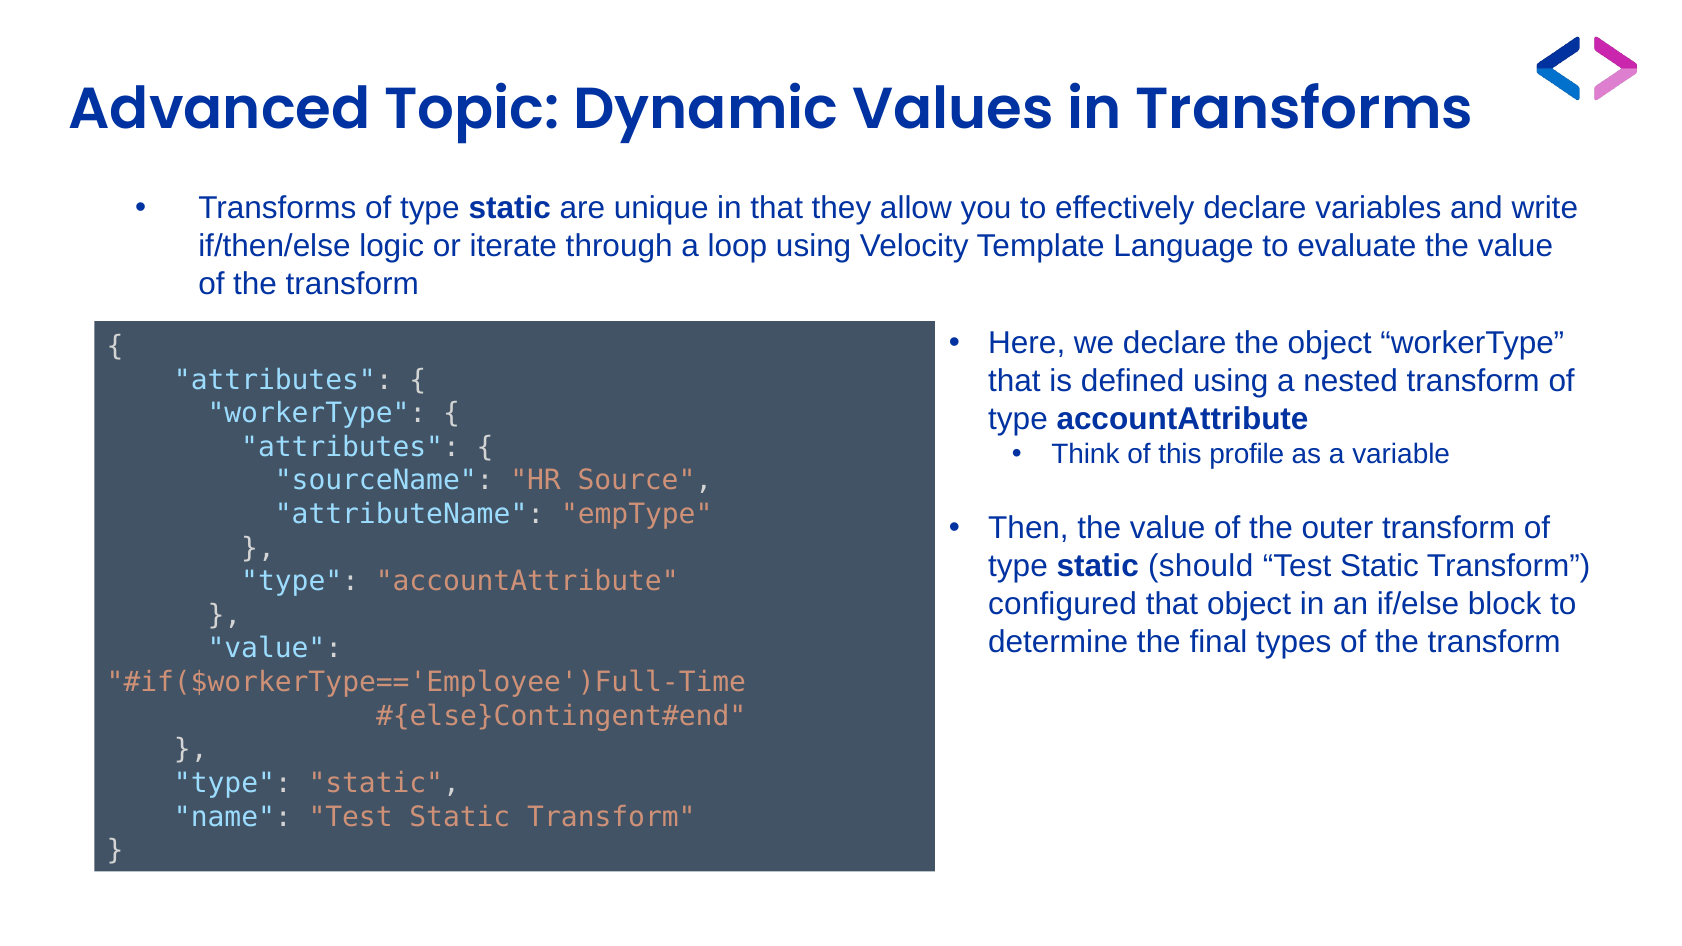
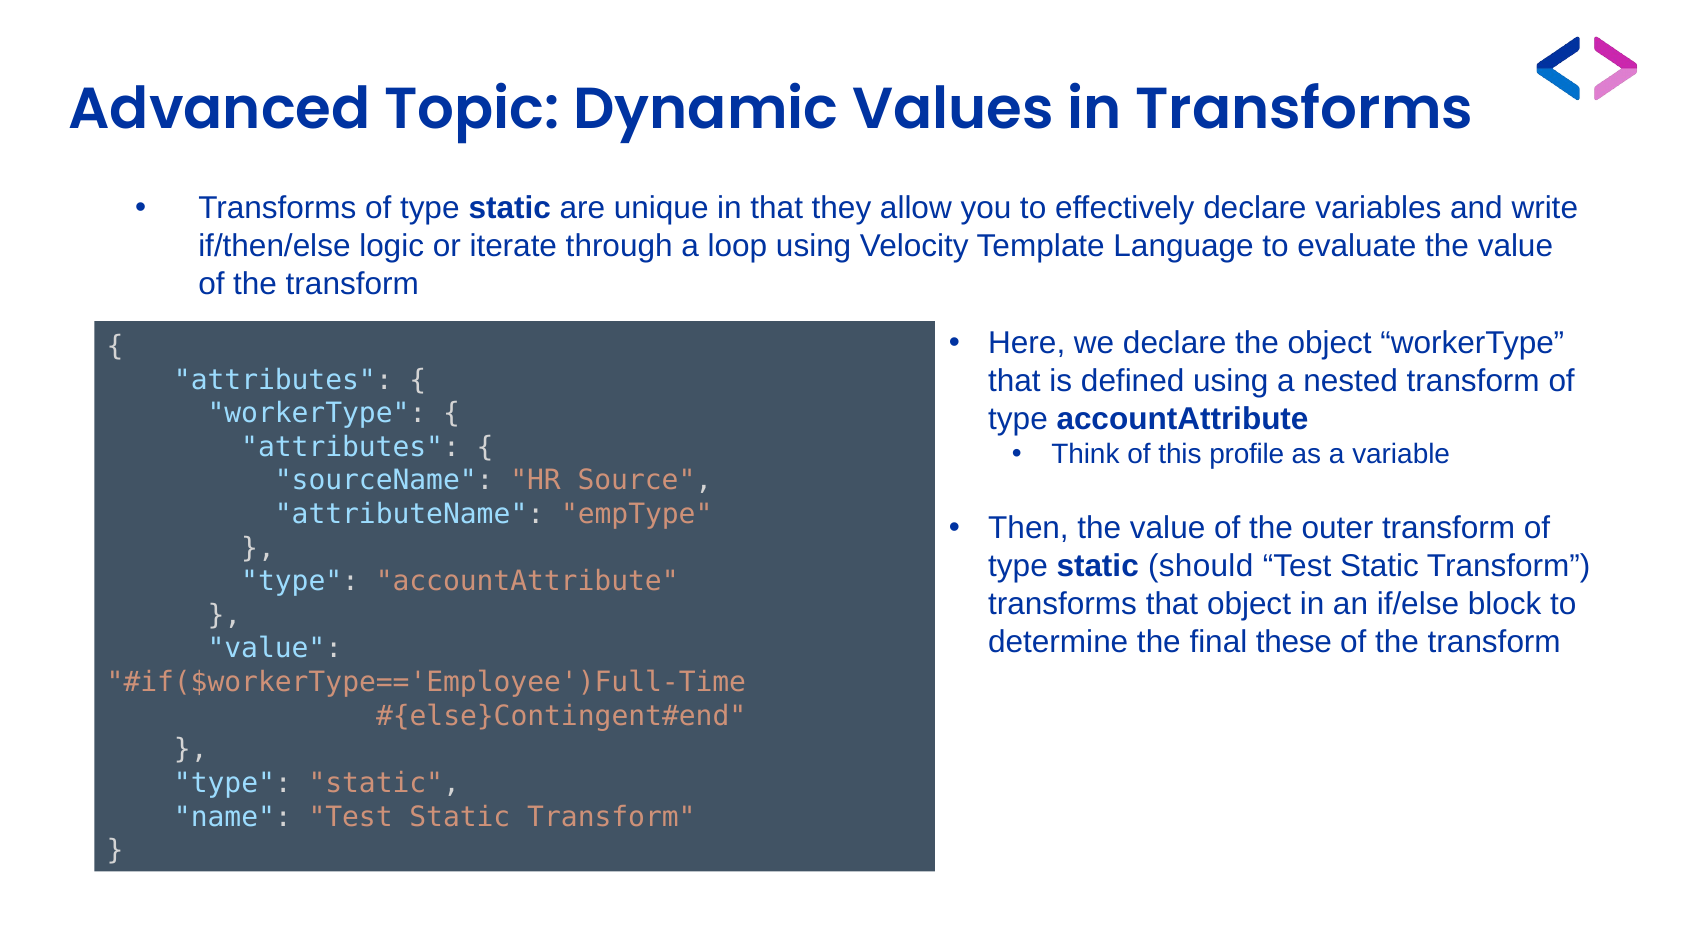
configured at (1063, 604): configured -> transforms
types: types -> these
